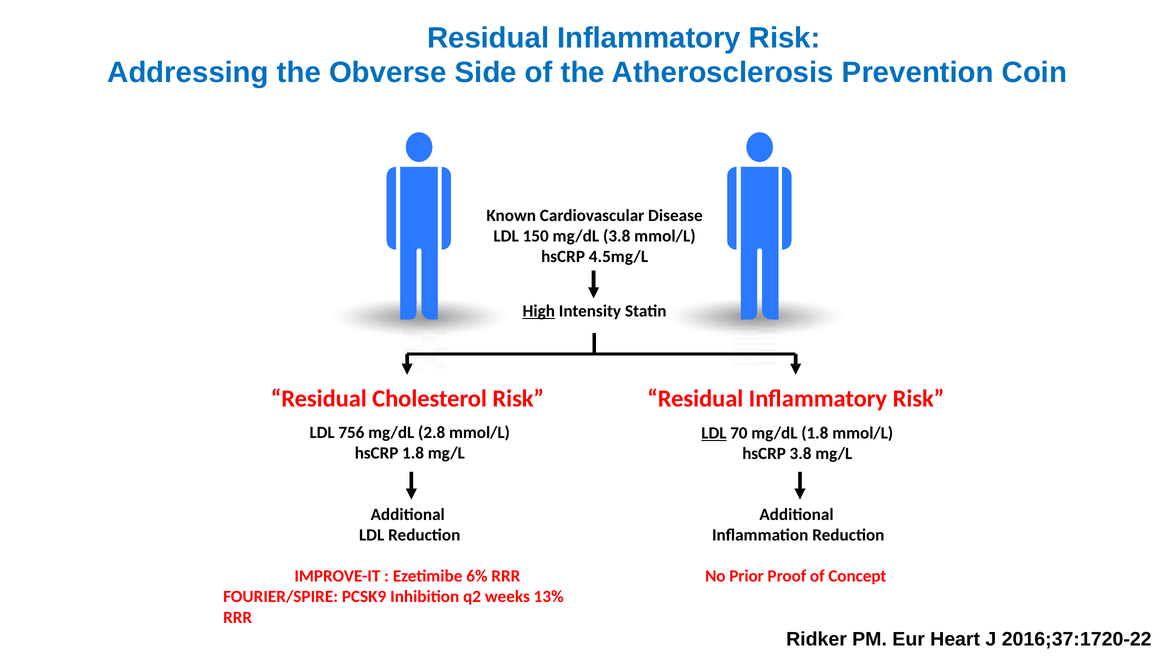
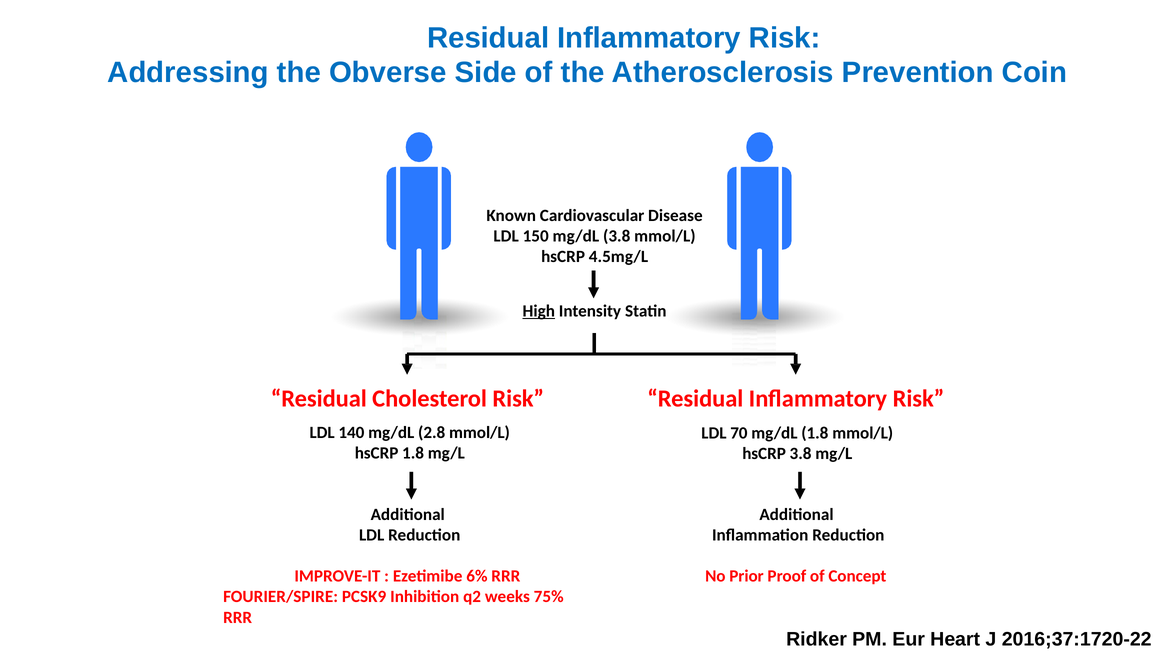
756: 756 -> 140
LDL at (714, 433) underline: present -> none
13%: 13% -> 75%
